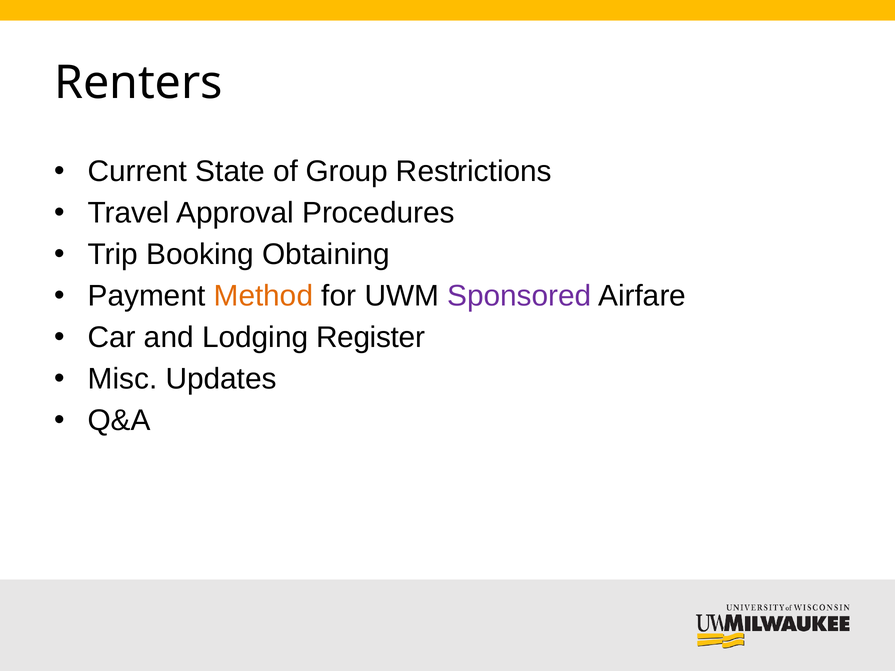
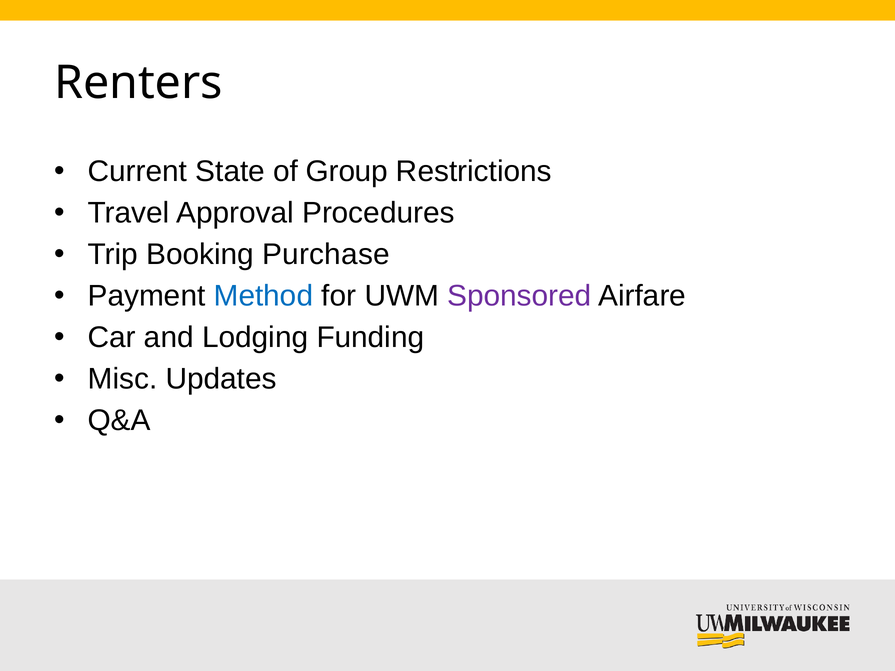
Obtaining: Obtaining -> Purchase
Method colour: orange -> blue
Register: Register -> Funding
